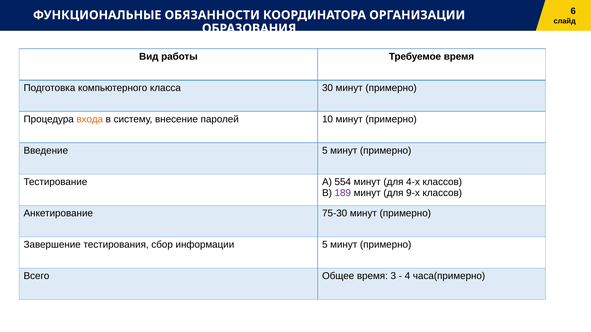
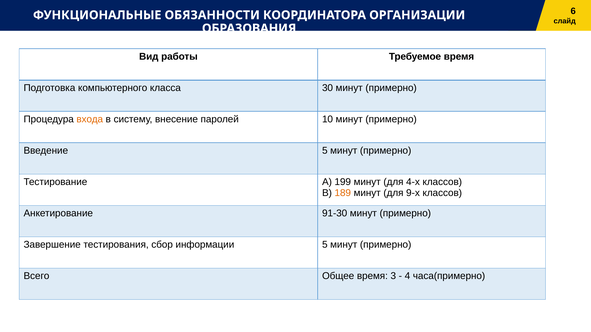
554: 554 -> 199
189 colour: purple -> orange
75-30: 75-30 -> 91-30
